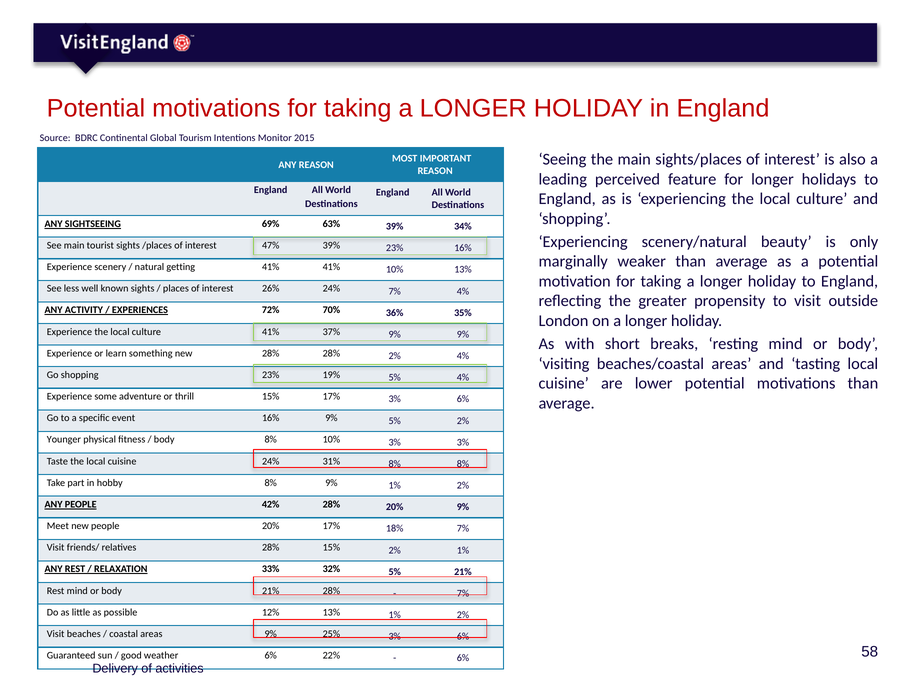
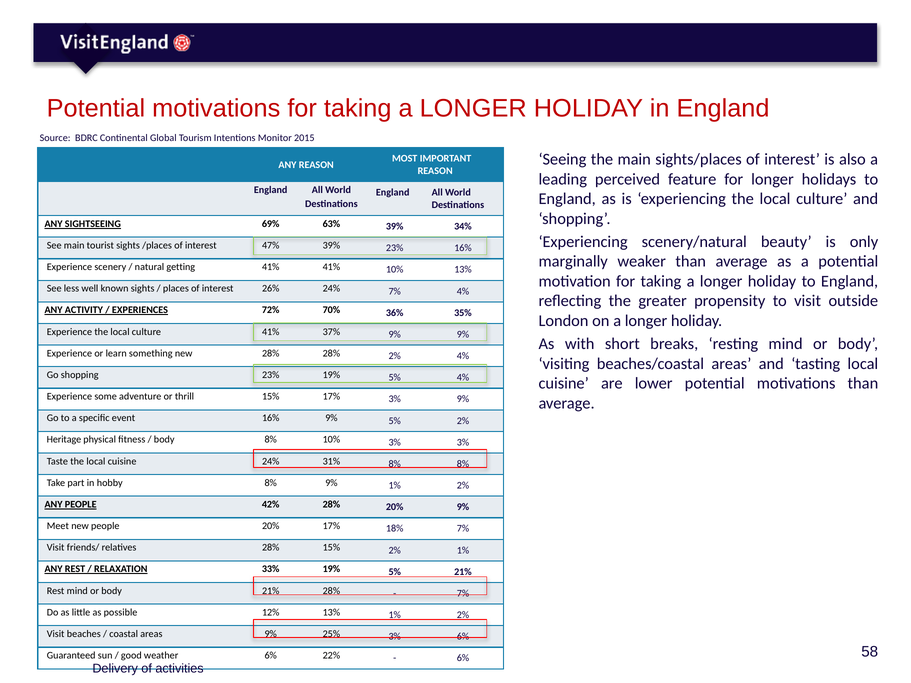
17% 3% 6%: 6% -> 9%
Younger: Younger -> Heritage
33% 32%: 32% -> 19%
